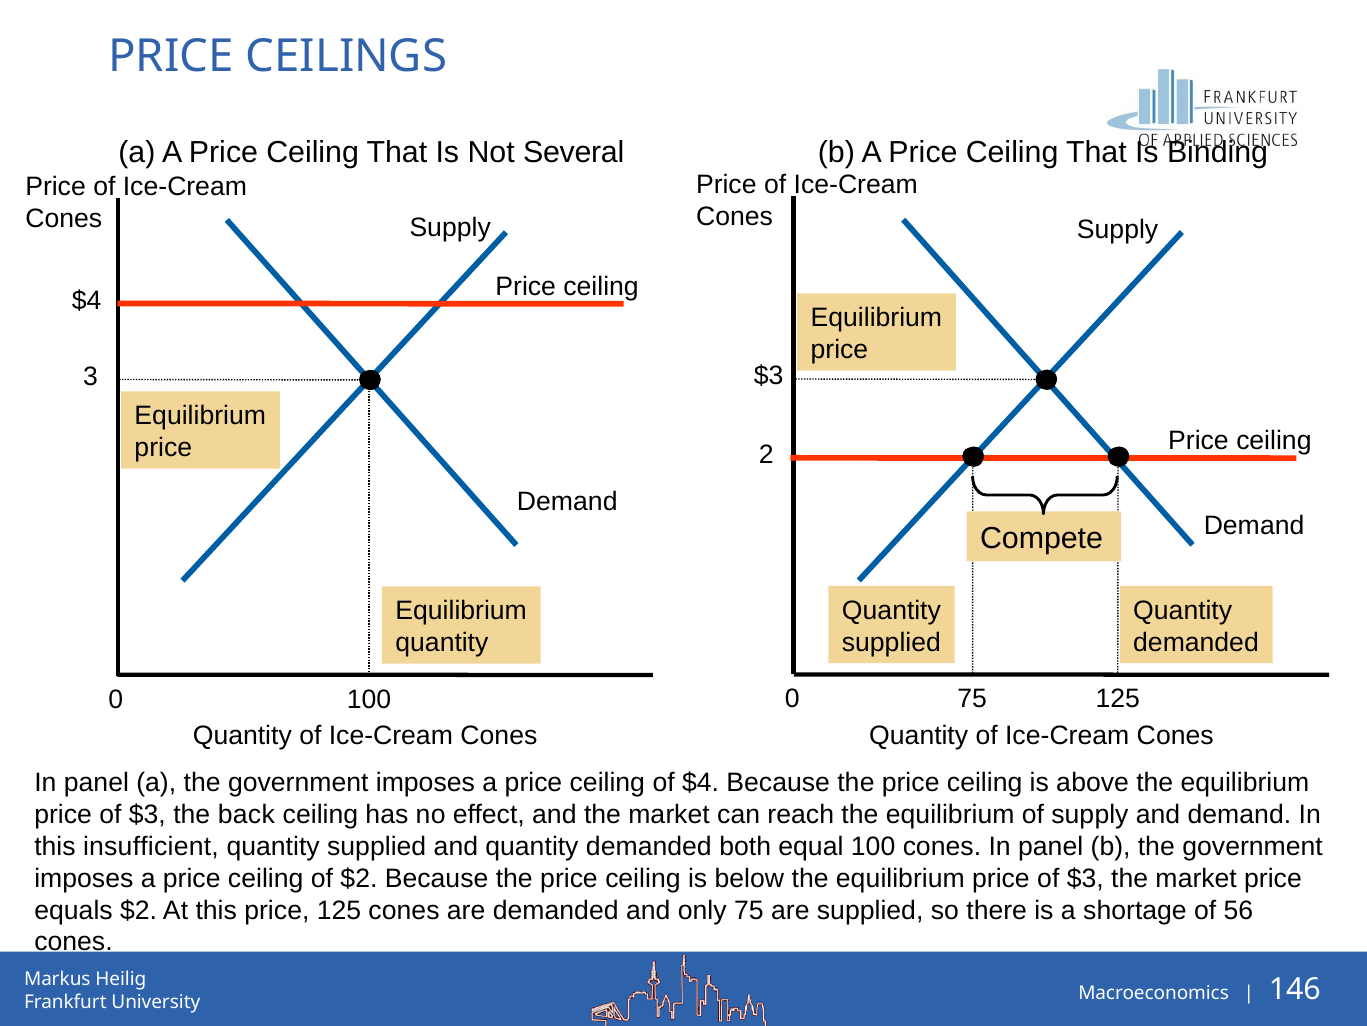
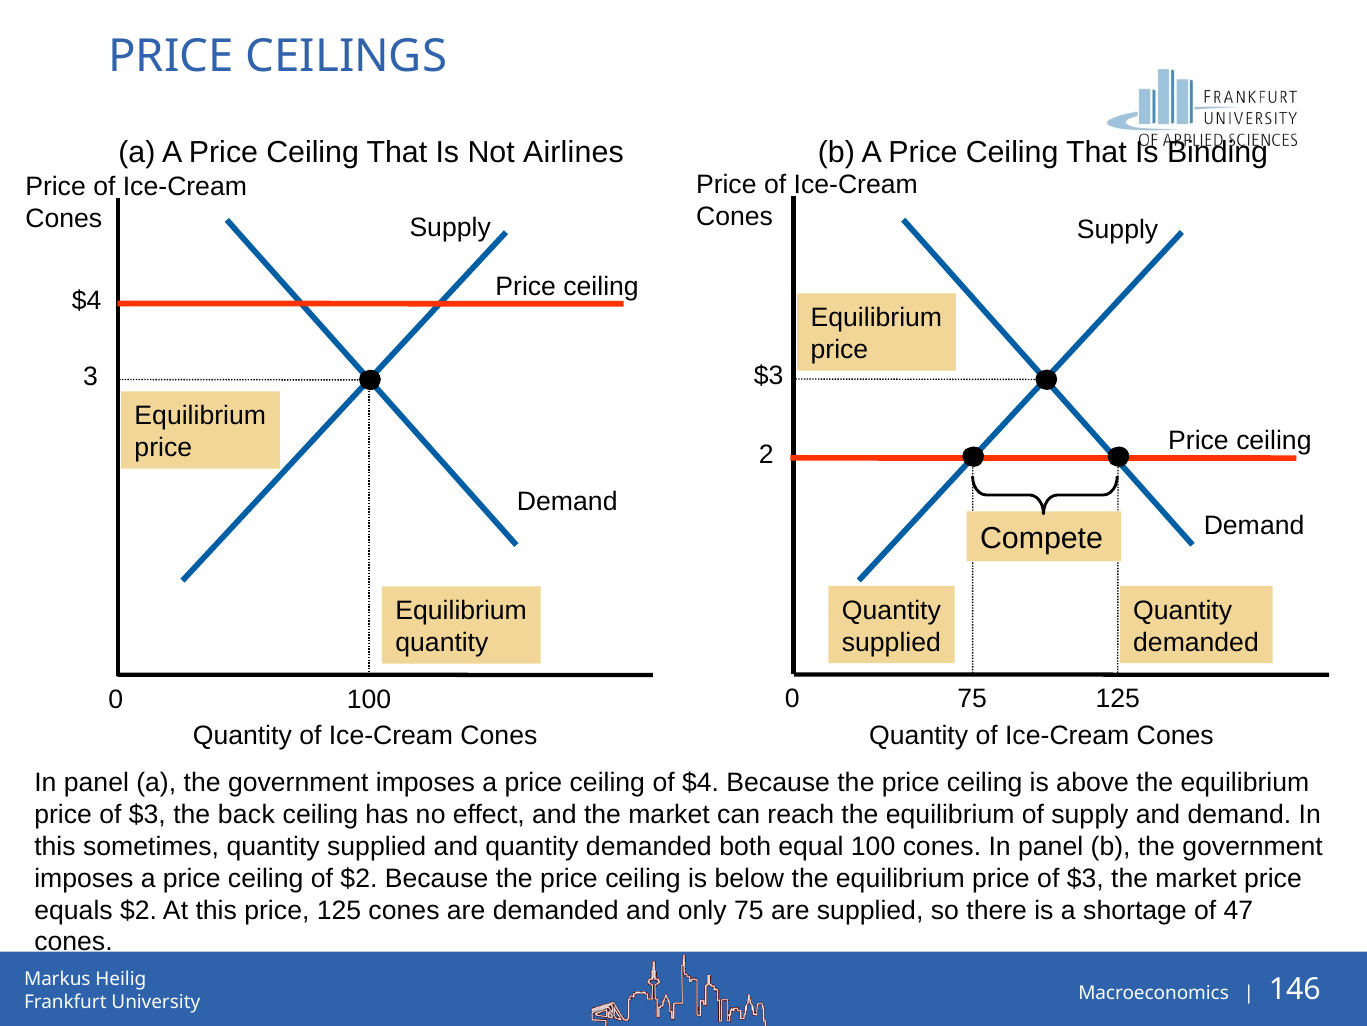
Several: Several -> Airlines
insufficient: insufficient -> sometimes
56: 56 -> 47
